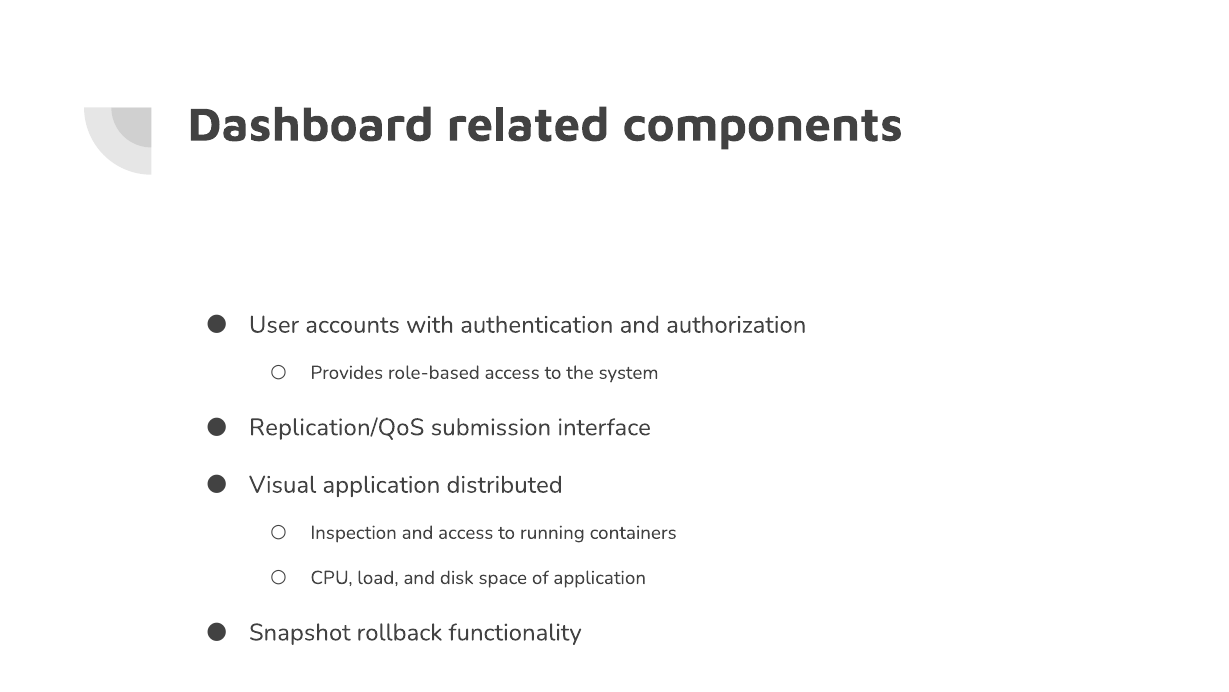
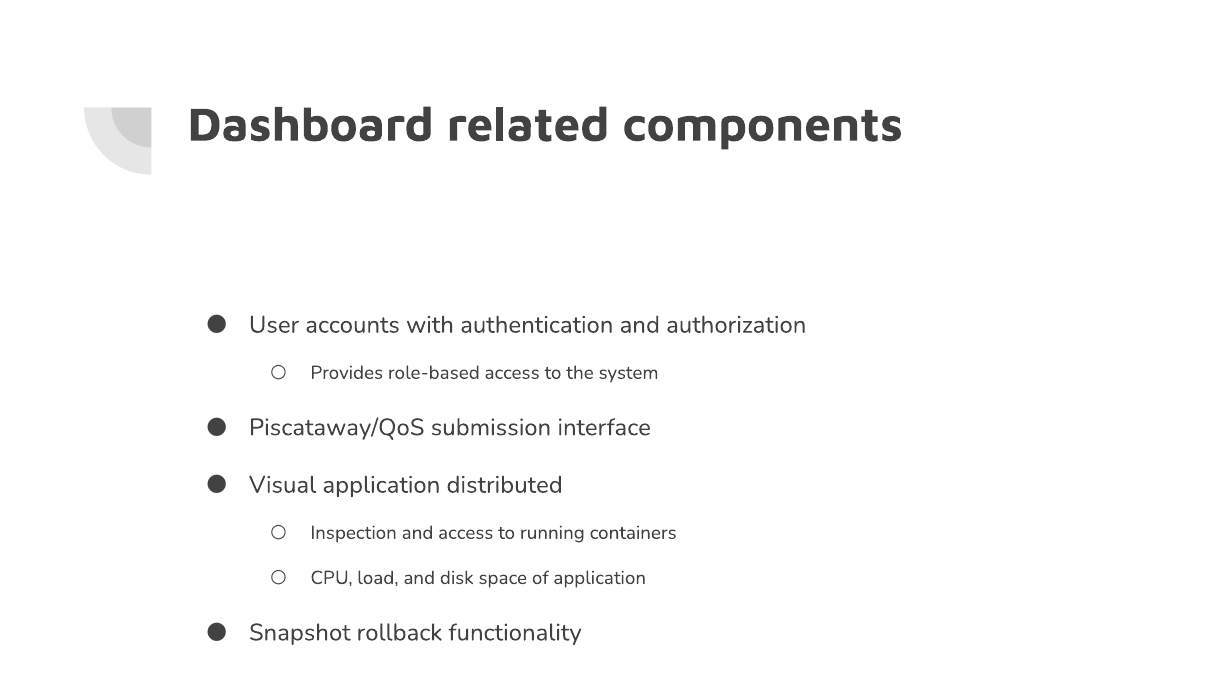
Replication/QoS: Replication/QoS -> Piscataway/QoS
